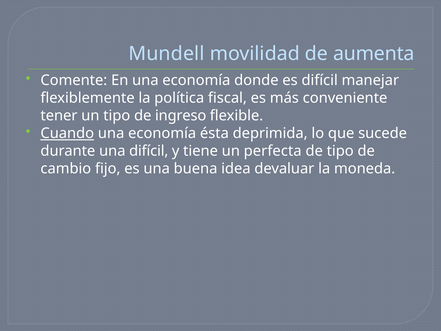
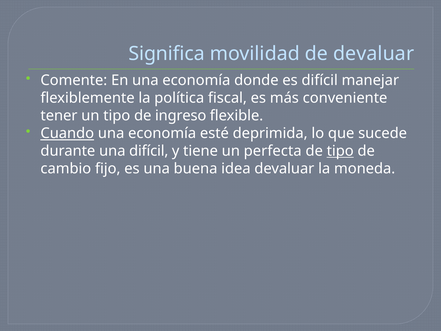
Mundell: Mundell -> Significa
de aumenta: aumenta -> devaluar
ésta: ésta -> esté
tipo at (340, 151) underline: none -> present
